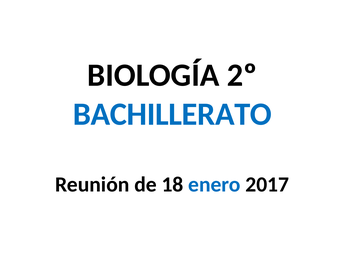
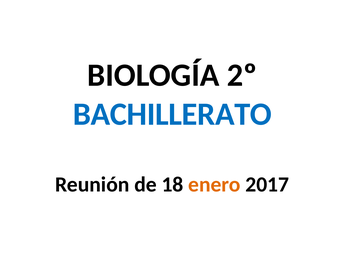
enero colour: blue -> orange
